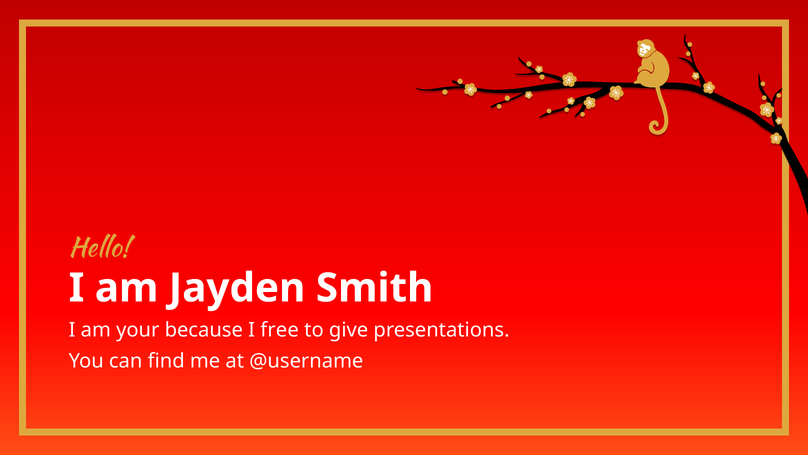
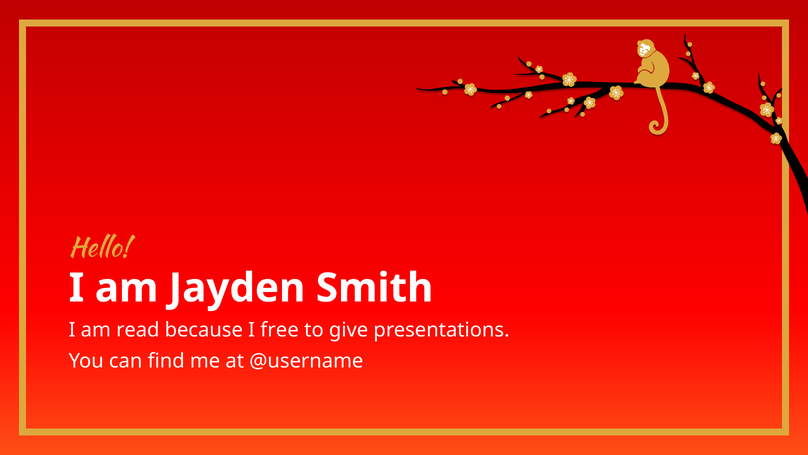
your: your -> read
